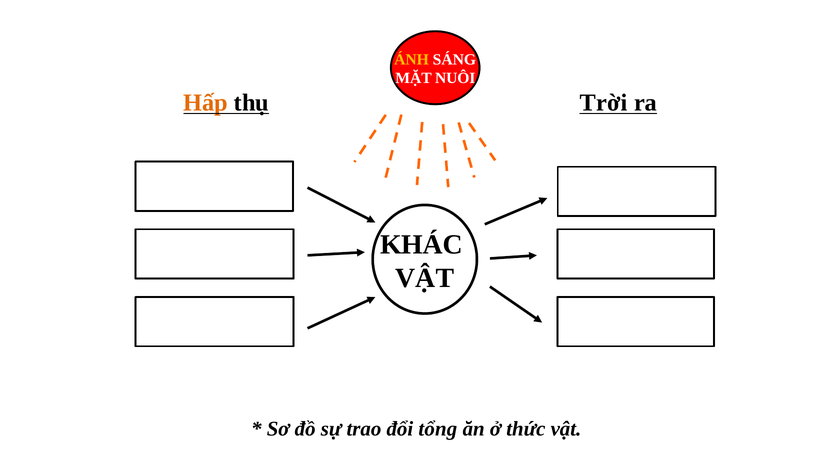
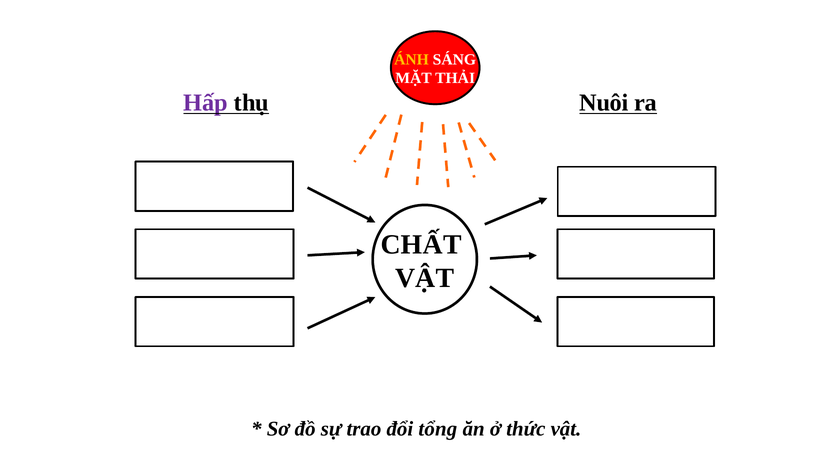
NUÔI: NUÔI -> THẢI
Hấp colour: orange -> purple
Trời: Trời -> Nuôi
KHÁC: KHÁC -> CHẤT
